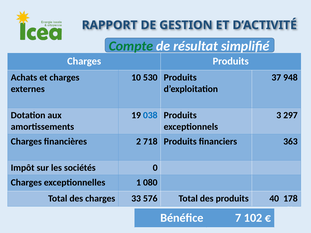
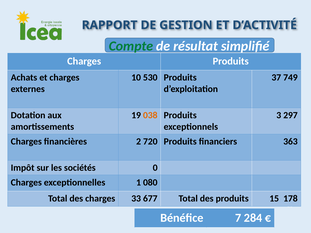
948: 948 -> 749
038 colour: blue -> orange
718: 718 -> 720
576: 576 -> 677
40: 40 -> 15
102: 102 -> 284
